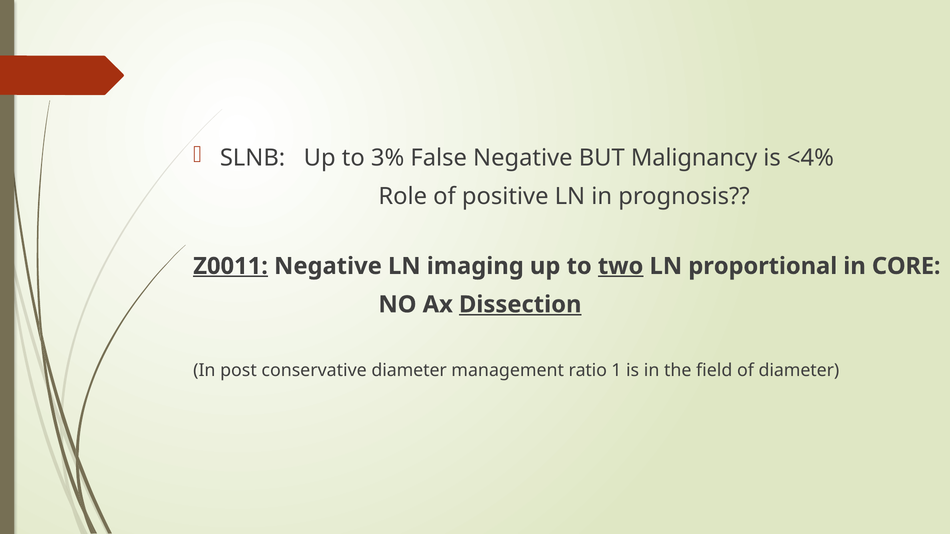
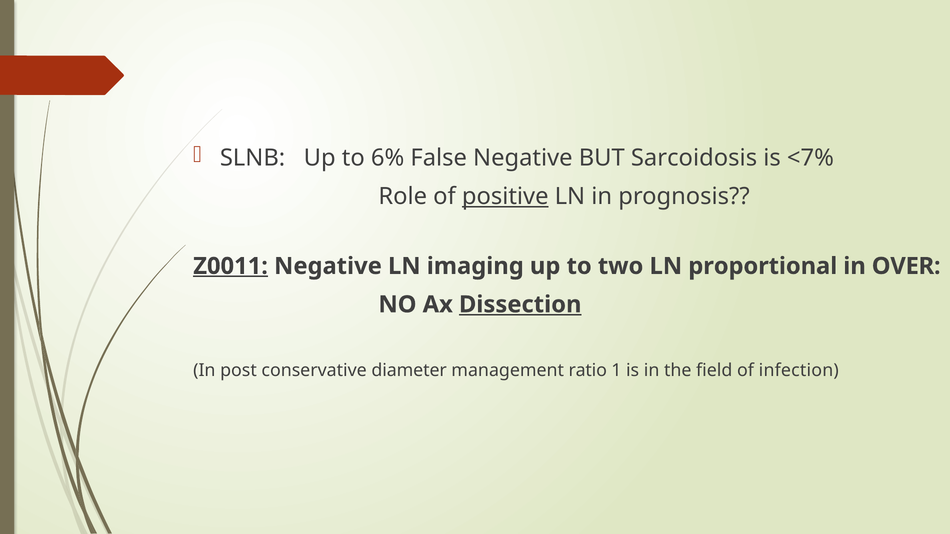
3%: 3% -> 6%
Malignancy: Malignancy -> Sarcoidosis
<4%: <4% -> <7%
positive underline: none -> present
two underline: present -> none
CORE: CORE -> OVER
of diameter: diameter -> infection
